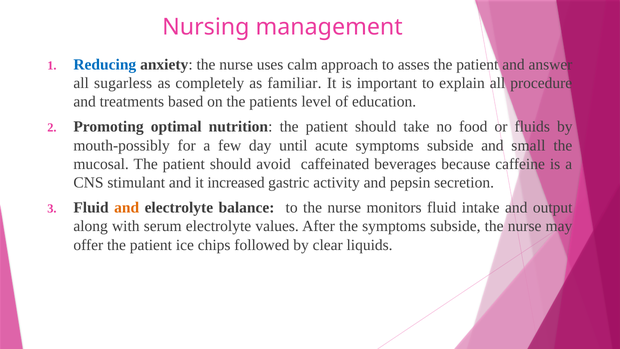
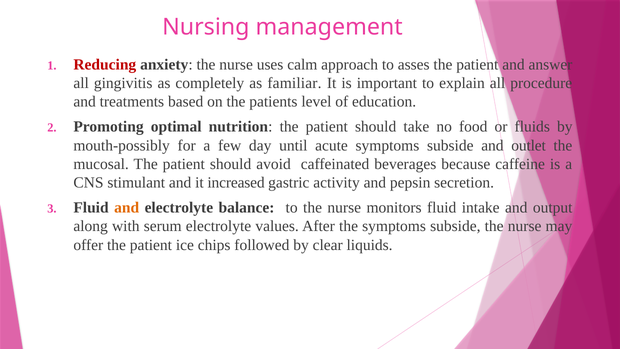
Reducing colour: blue -> red
sugarless: sugarless -> gingivitis
small: small -> outlet
